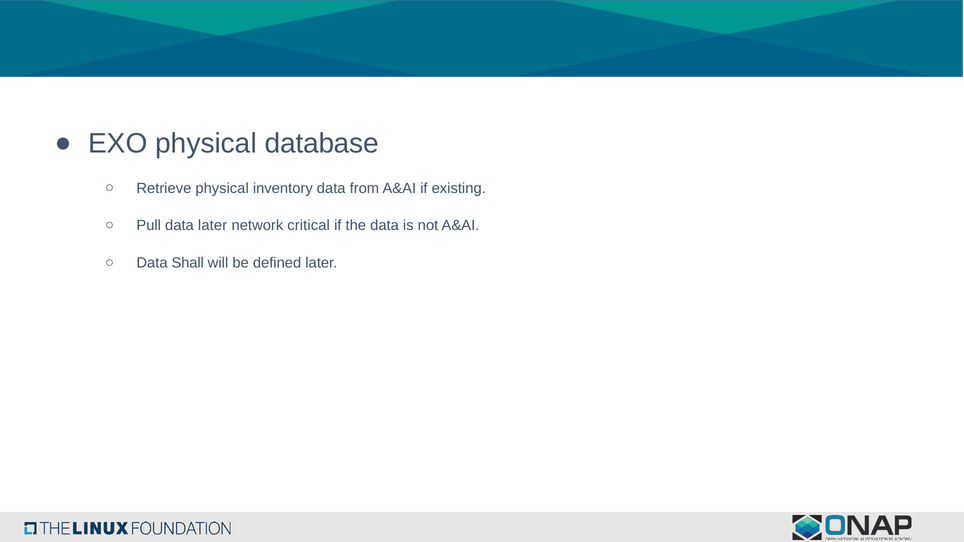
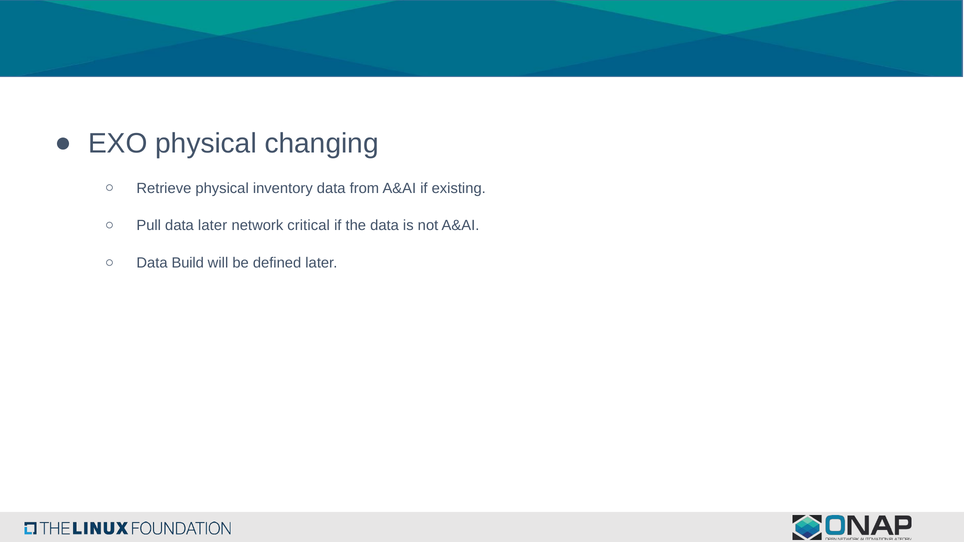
database: database -> changing
Shall: Shall -> Build
